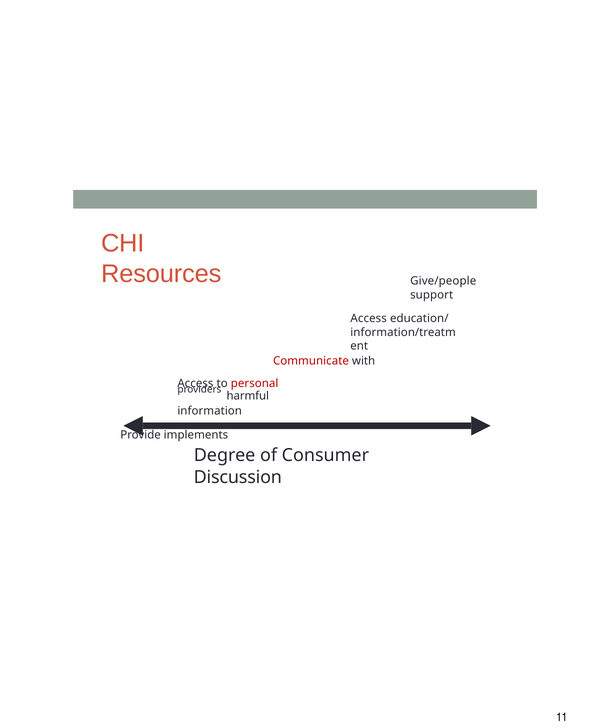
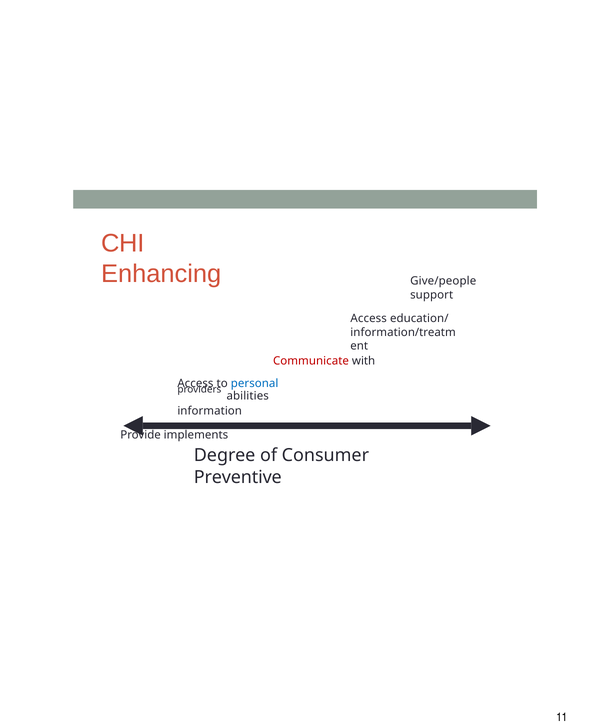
Resources: Resources -> Enhancing
personal colour: red -> blue
harmful: harmful -> abilities
Discussion: Discussion -> Preventive
